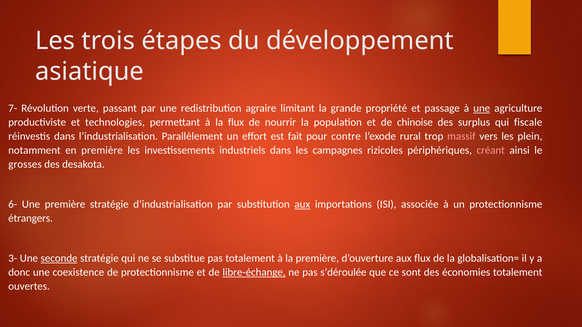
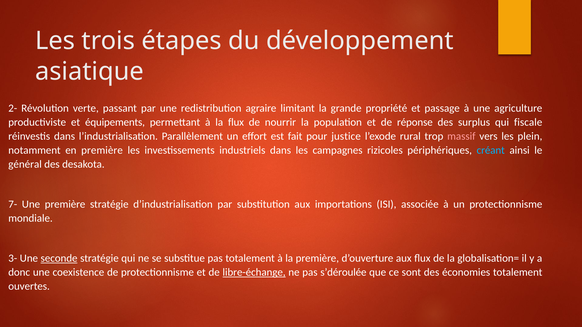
7-: 7- -> 2-
une at (482, 108) underline: present -> none
technologies: technologies -> équipements
chinoise: chinoise -> réponse
contre: contre -> justice
créant colour: pink -> light blue
grosses: grosses -> général
6-: 6- -> 7-
aux at (302, 205) underline: present -> none
étrangers: étrangers -> mondiale
